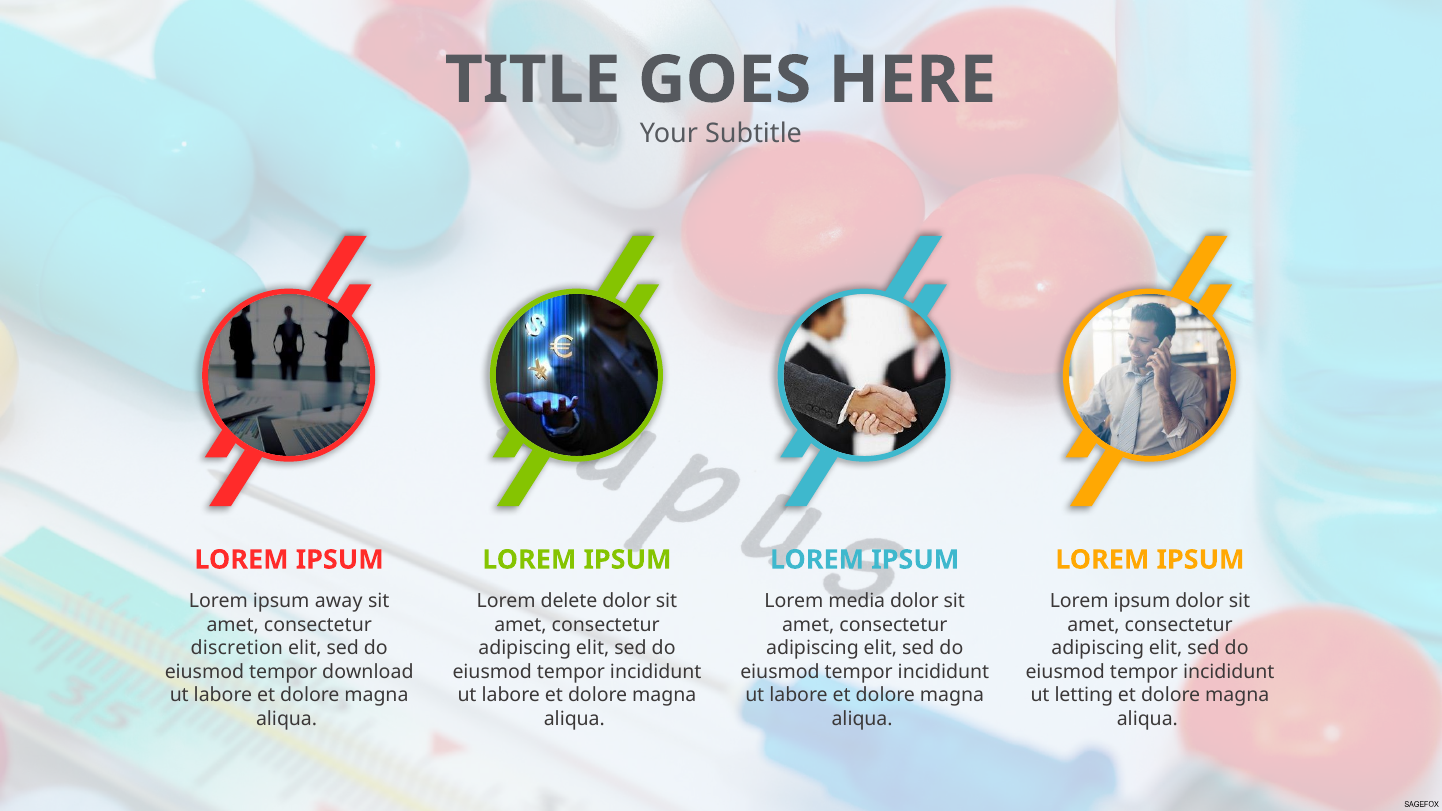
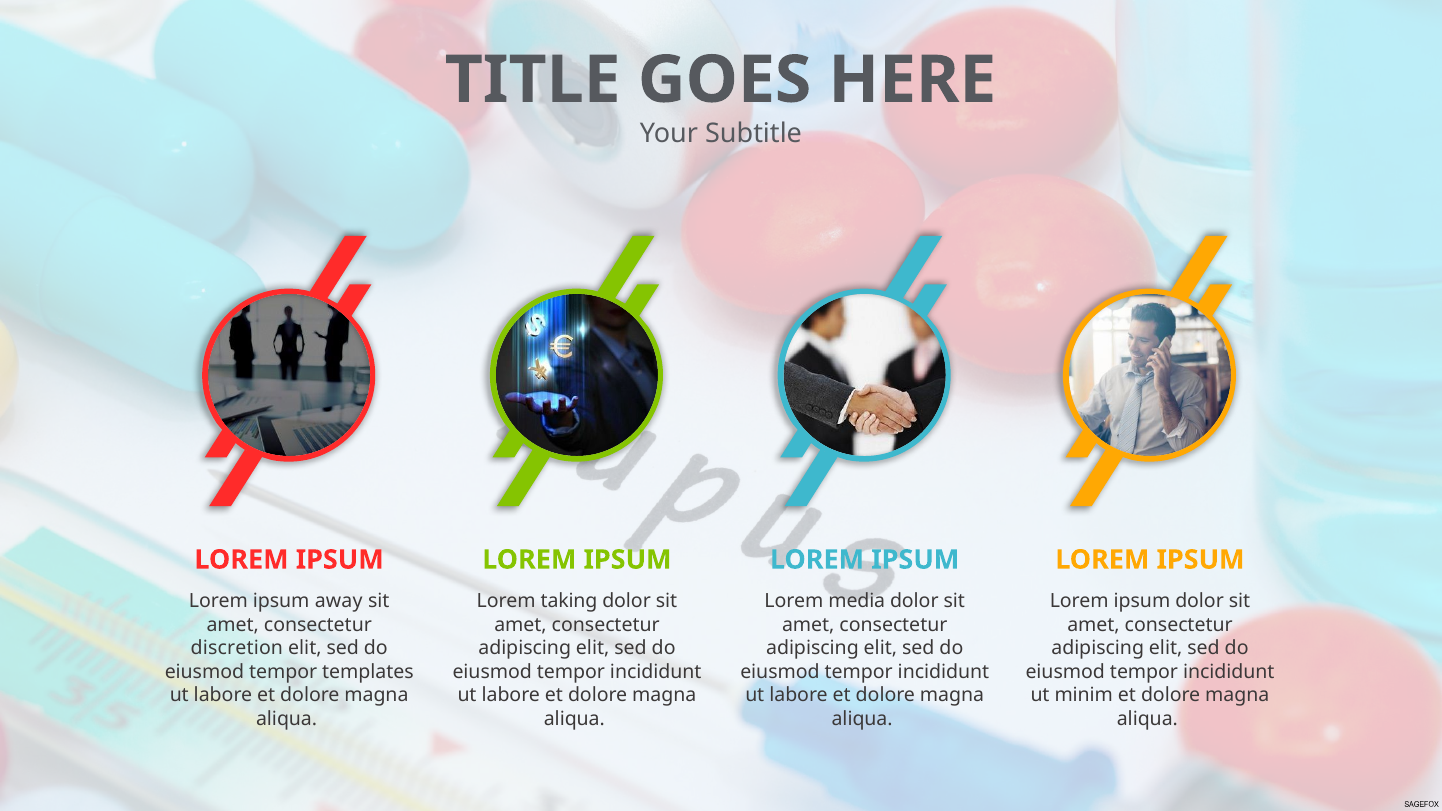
delete: delete -> taking
download: download -> templates
letting: letting -> minim
